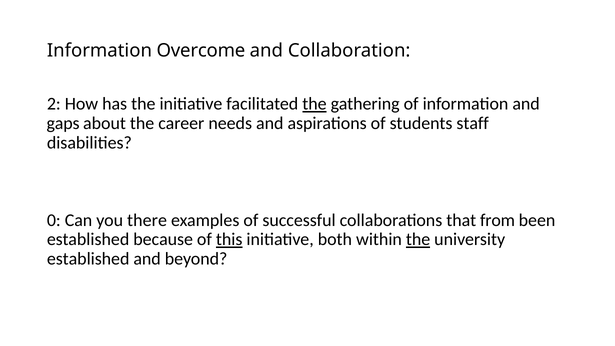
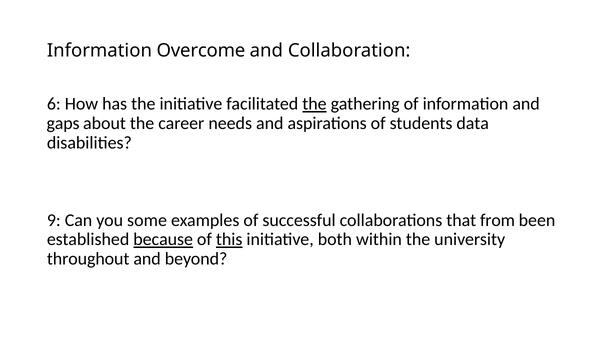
2: 2 -> 6
staff: staff -> data
0: 0 -> 9
there: there -> some
because underline: none -> present
the at (418, 239) underline: present -> none
established at (88, 259): established -> throughout
